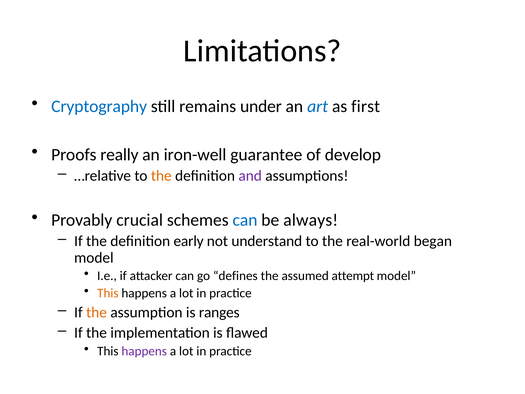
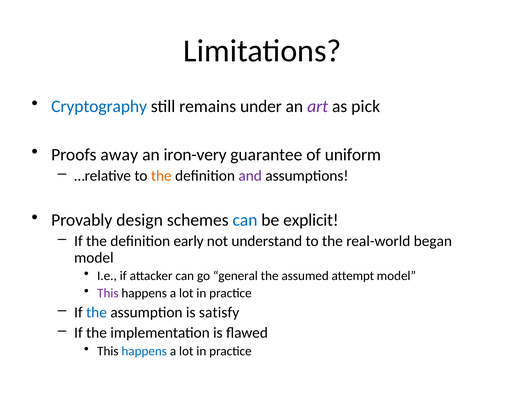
art colour: blue -> purple
first: first -> pick
really: really -> away
iron-well: iron-well -> iron-very
develop: develop -> uniform
crucial: crucial -> design
always: always -> explicit
defines: defines -> general
This at (108, 293) colour: orange -> purple
the at (97, 312) colour: orange -> blue
ranges: ranges -> satisfy
happens at (144, 351) colour: purple -> blue
